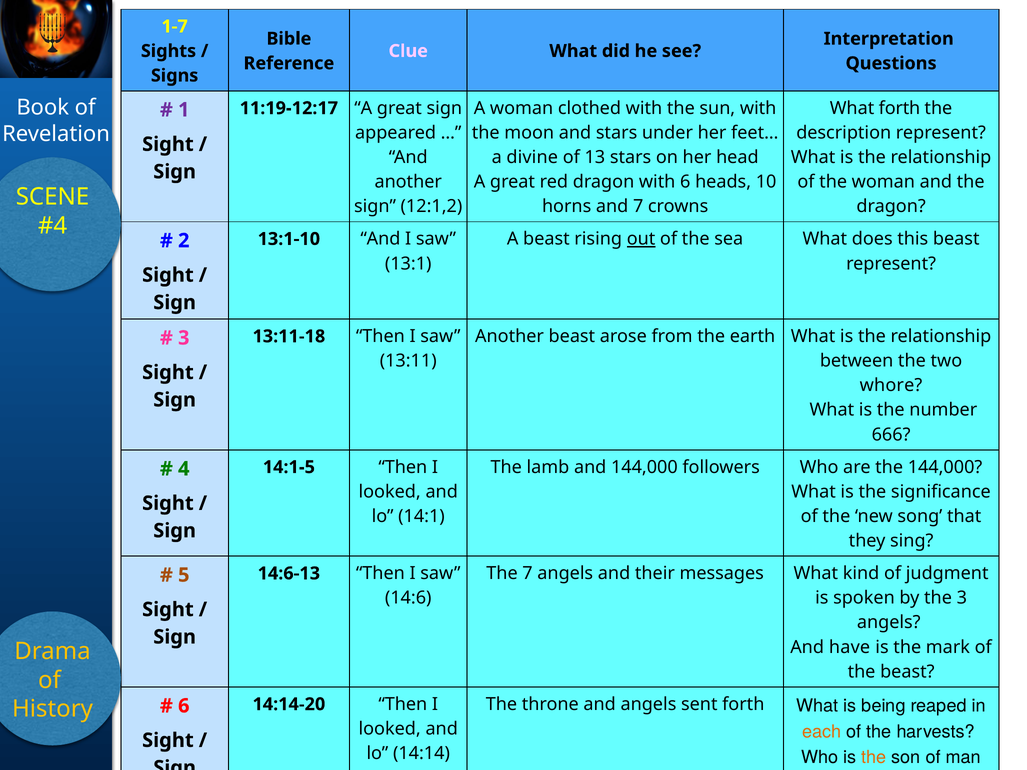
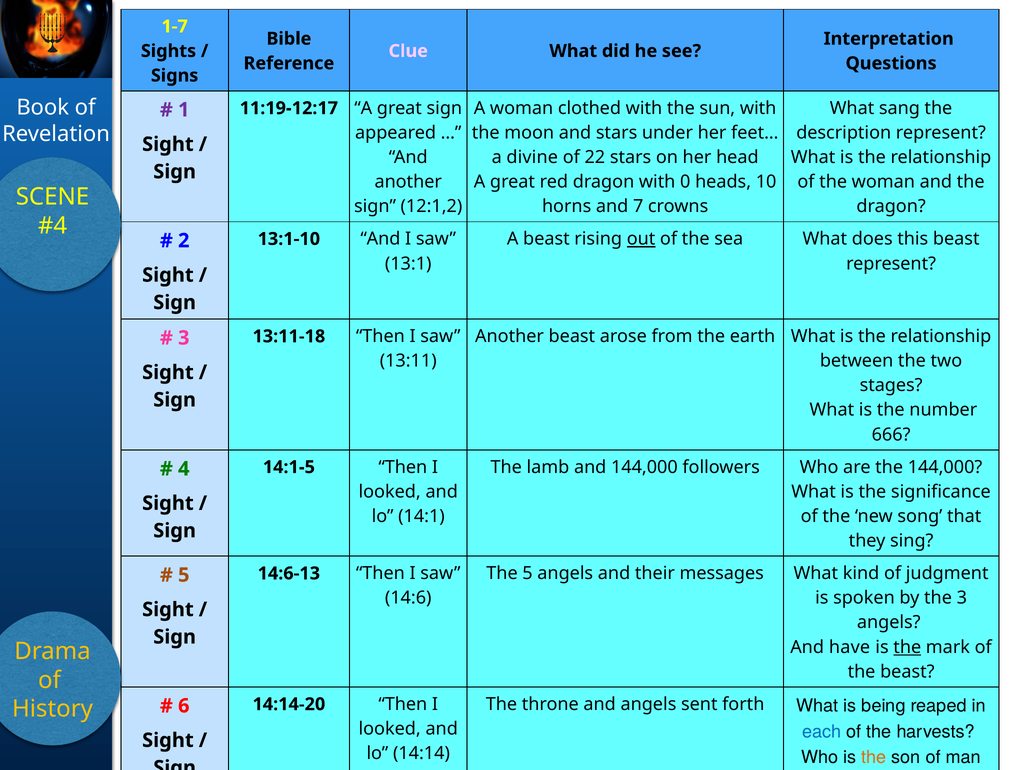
What forth: forth -> sang
13: 13 -> 22
with 6: 6 -> 0
whore: whore -> stages
7 at (527, 574): 7 -> 5
the at (907, 647) underline: none -> present
each colour: orange -> blue
